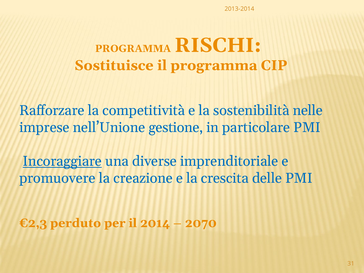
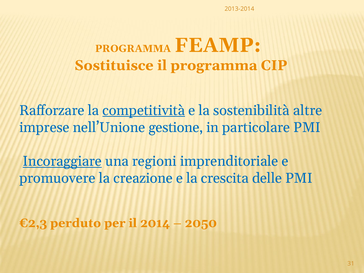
RISCHI: RISCHI -> FEAMP
competitività underline: none -> present
nelle: nelle -> altre
diverse: diverse -> regioni
2070: 2070 -> 2050
